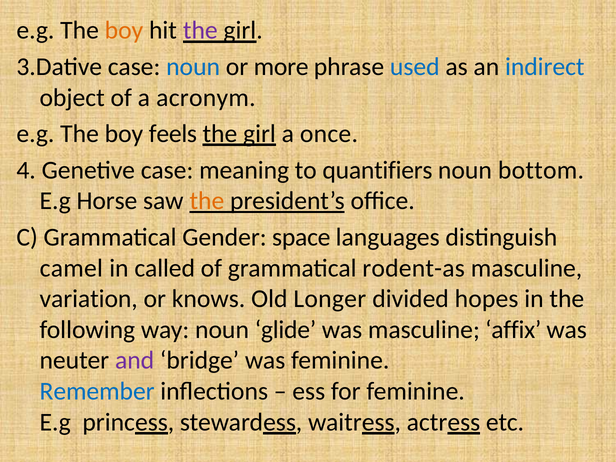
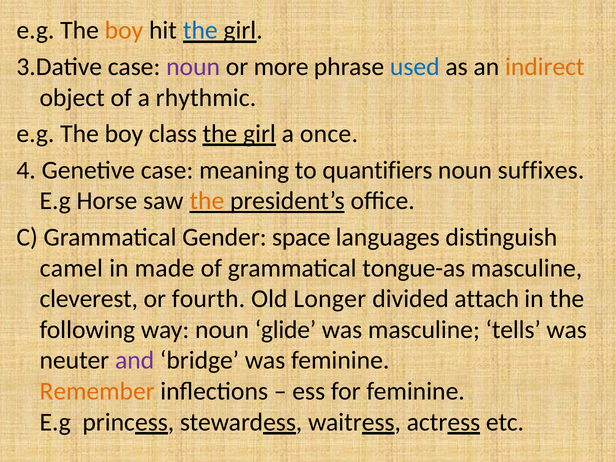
the at (200, 31) colour: purple -> blue
noun at (193, 67) colour: blue -> purple
indirect colour: blue -> orange
acronym: acronym -> rhythmic
feels: feels -> class
bottom: bottom -> suffixes
called: called -> made
rodent-as: rodent-as -> tongue-as
variation: variation -> cleverest
knows: knows -> fourth
hopes: hopes -> attach
affix: affix -> tells
Remember colour: blue -> orange
